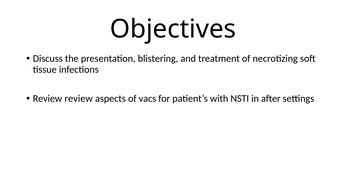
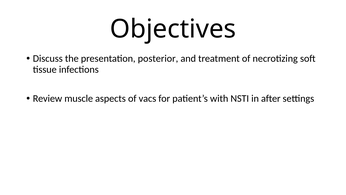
blistering: blistering -> posterior
Review review: review -> muscle
